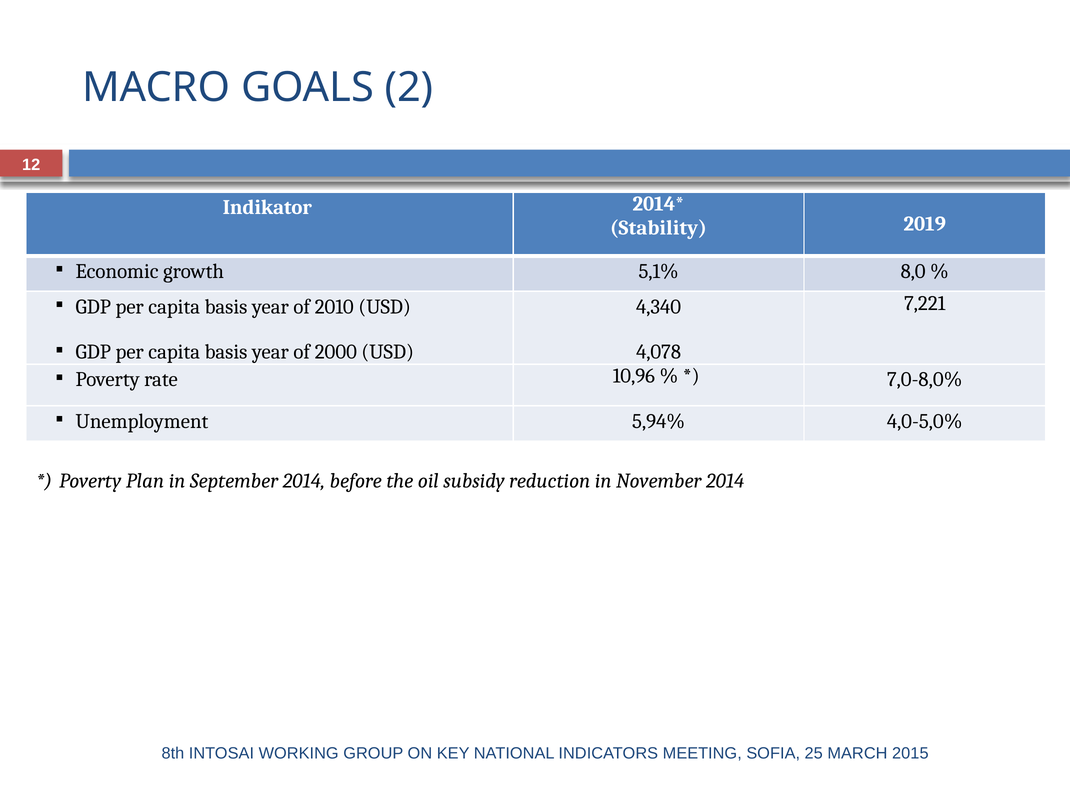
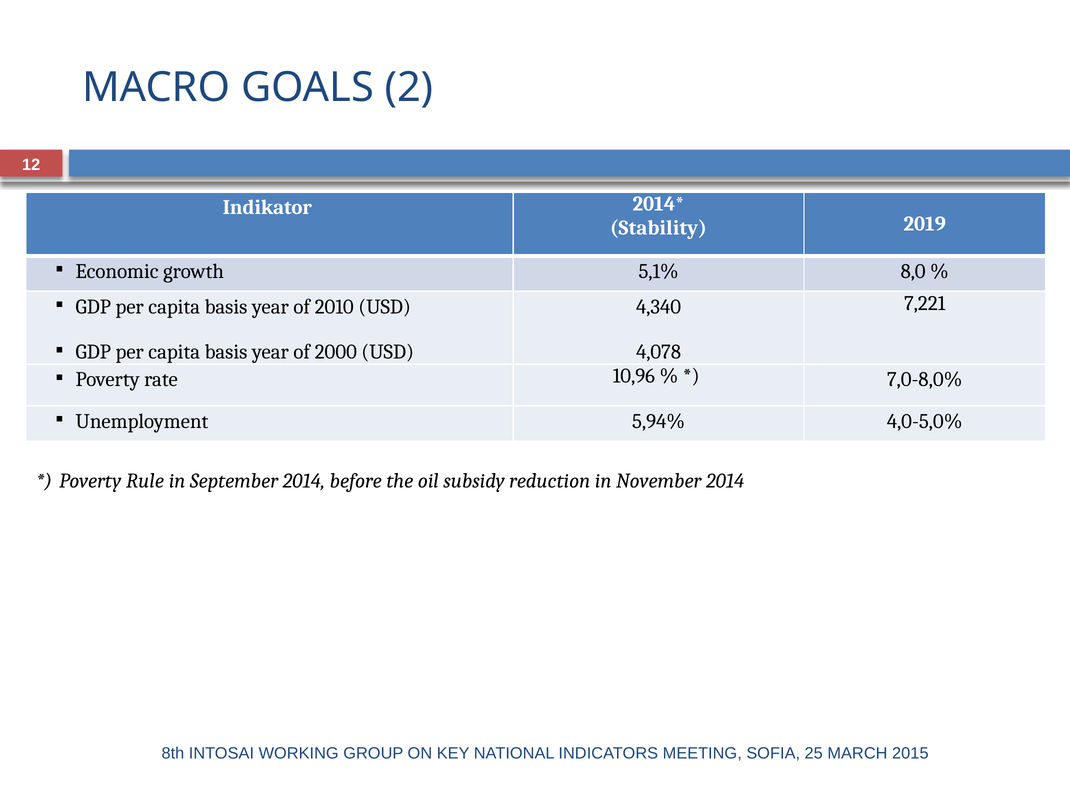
Plan: Plan -> Rule
